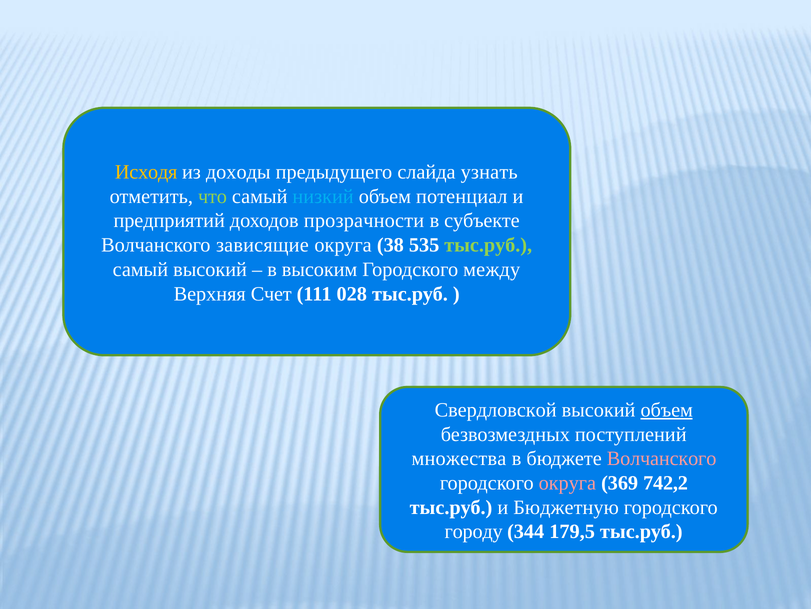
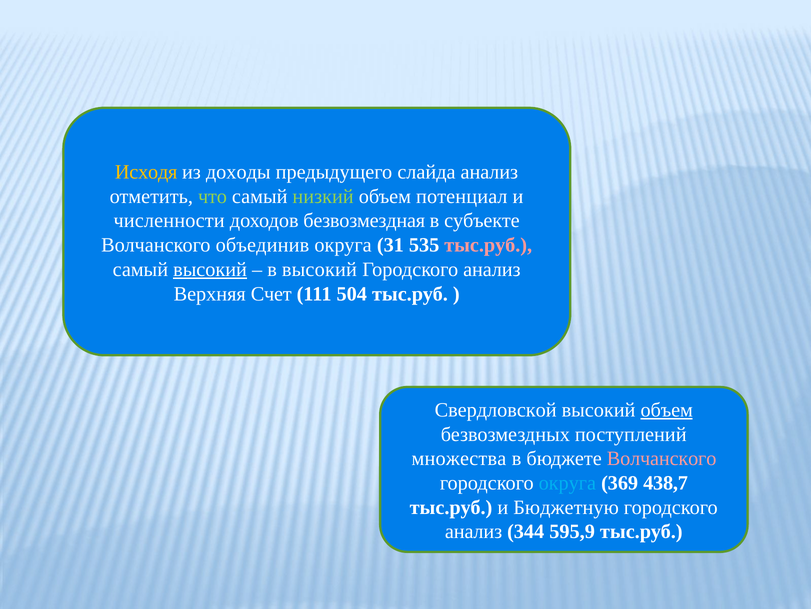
слайда узнать: узнать -> анализ
низкий colour: light blue -> light green
предприятий: предприятий -> численности
прозрачности: прозрачности -> безвозмездная
зависящие: зависящие -> объединив
38: 38 -> 31
тыс.руб at (488, 245) colour: light green -> pink
высокий at (210, 269) underline: none -> present
в высоким: высоким -> высокий
между at (492, 269): между -> анализ
028: 028 -> 504
округа at (567, 482) colour: pink -> light blue
742,2: 742,2 -> 438,7
городу at (474, 531): городу -> анализ
179,5: 179,5 -> 595,9
